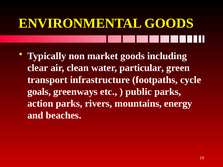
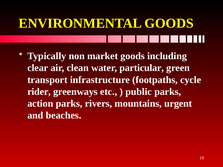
goals: goals -> rider
energy: energy -> urgent
